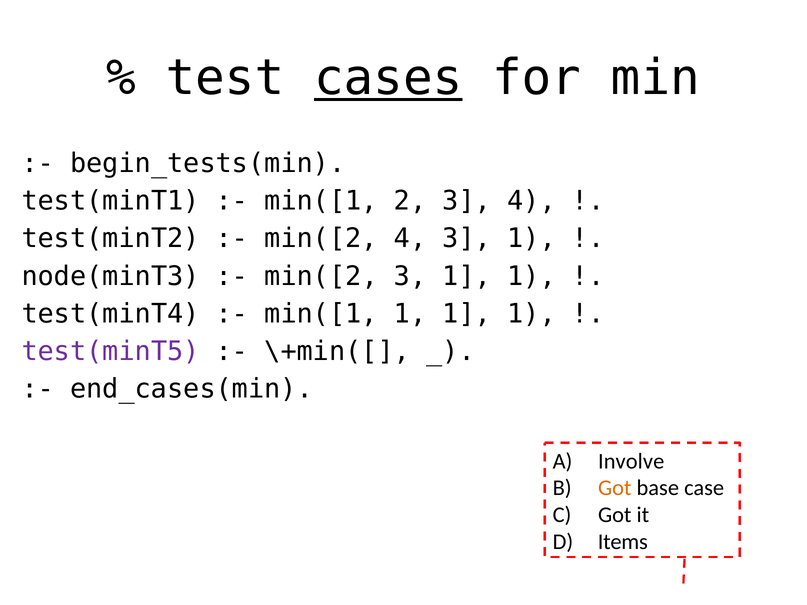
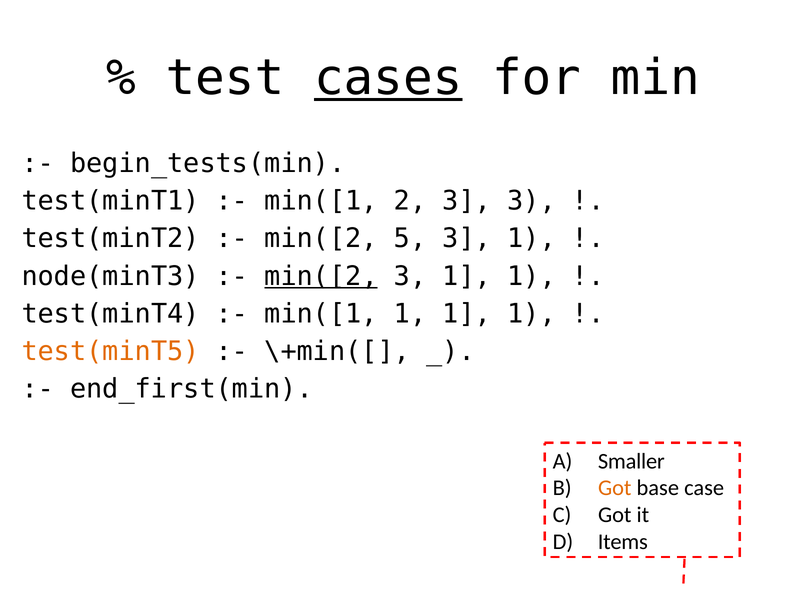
3 4: 4 -> 3
min([2 4: 4 -> 5
min([2 at (321, 276) underline: none -> present
test(minT5 colour: purple -> orange
end_cases(min: end_cases(min -> end_first(min
Involve: Involve -> Smaller
